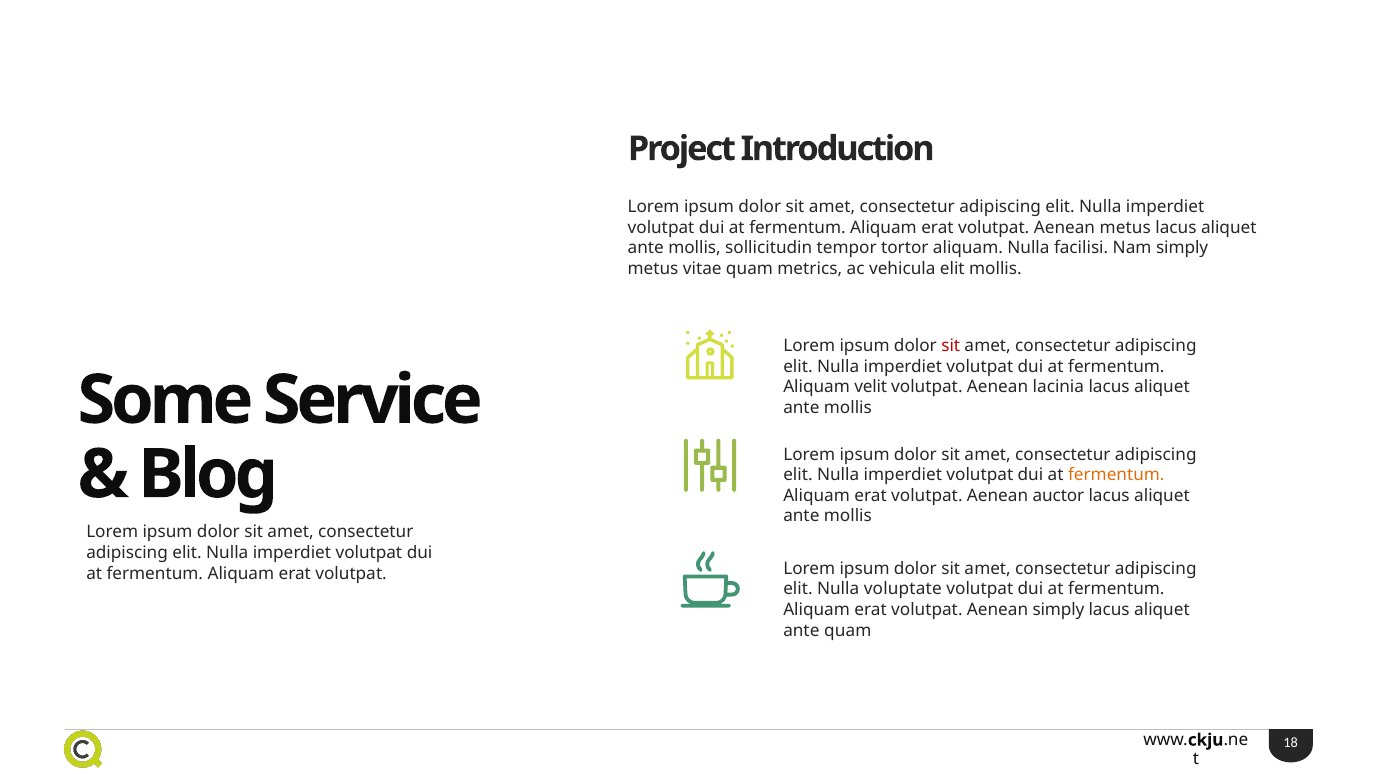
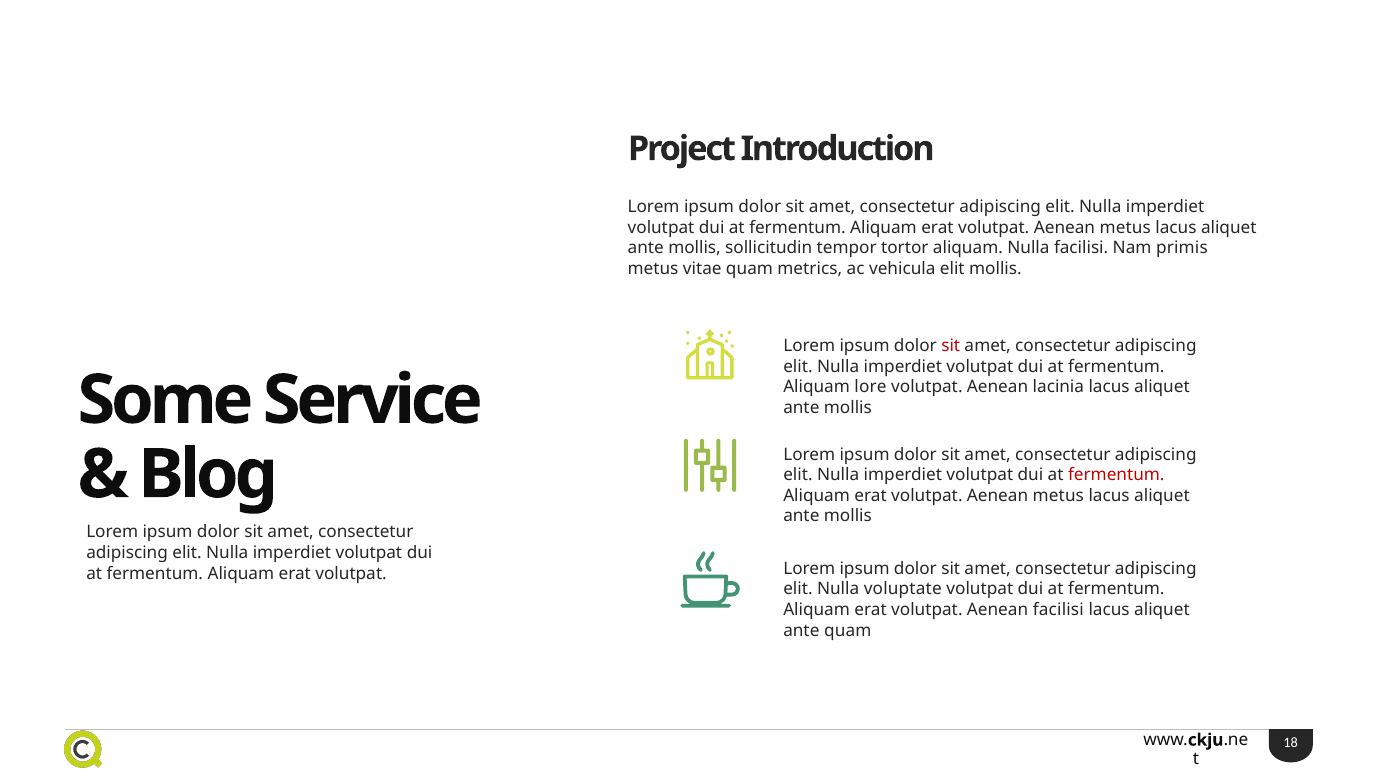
Nam simply: simply -> primis
velit: velit -> lore
fermentum at (1116, 475) colour: orange -> red
auctor at (1058, 496): auctor -> metus
Aenean simply: simply -> facilisi
